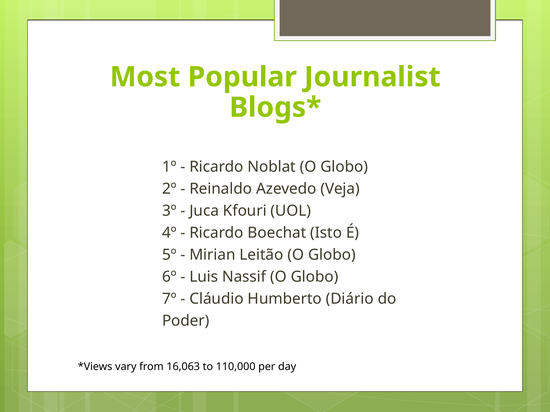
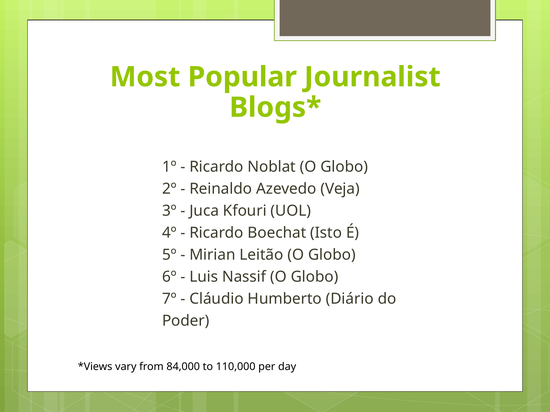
16,063: 16,063 -> 84,000
